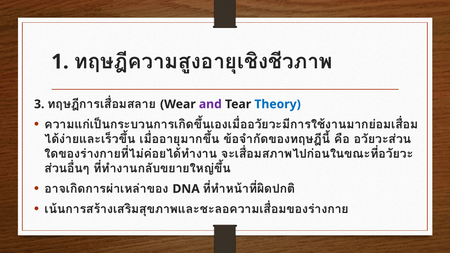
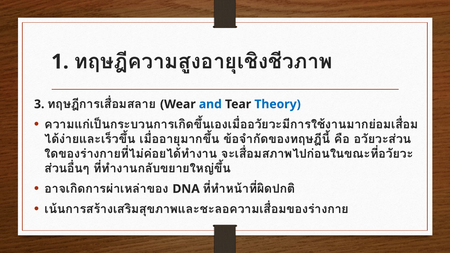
and colour: purple -> blue
